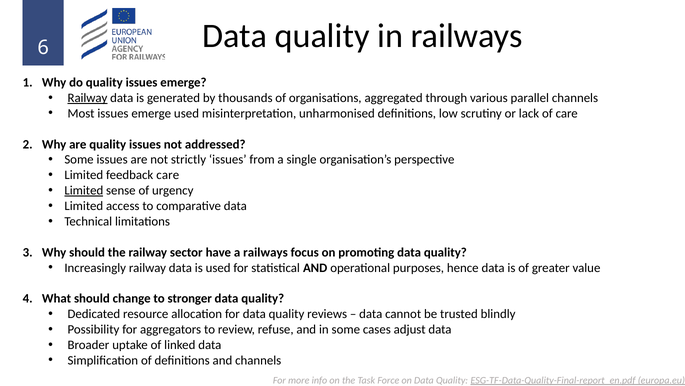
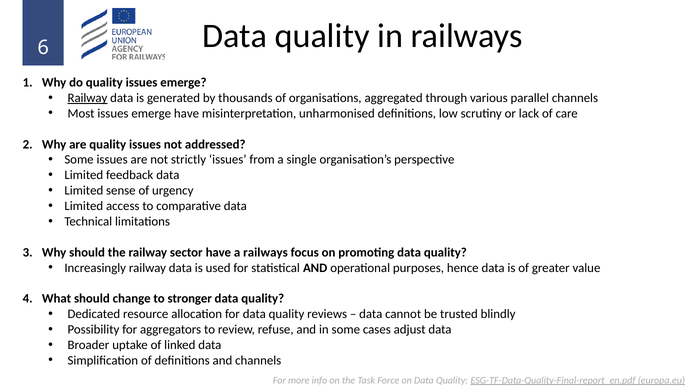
emerge used: used -> have
feedback care: care -> data
Limited at (84, 190) underline: present -> none
